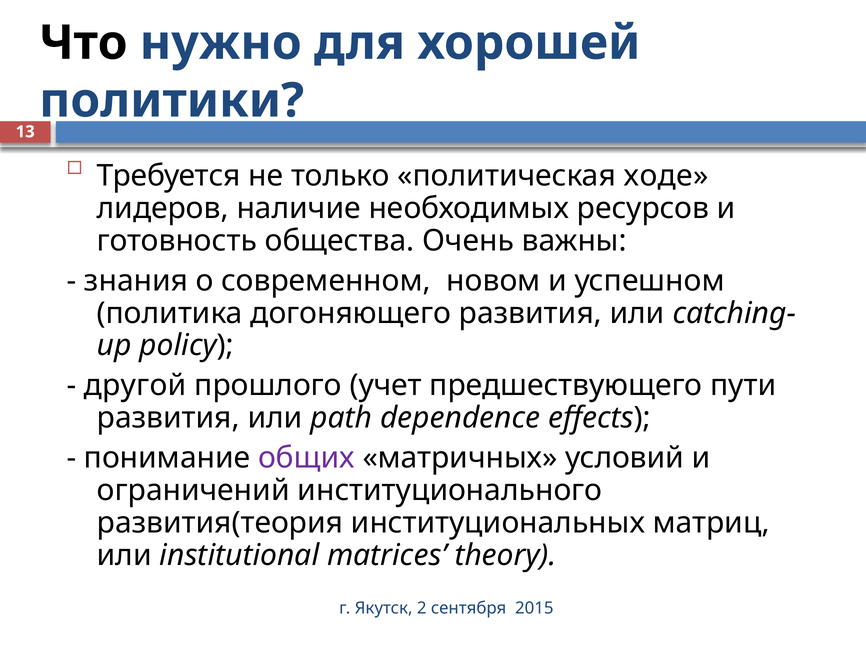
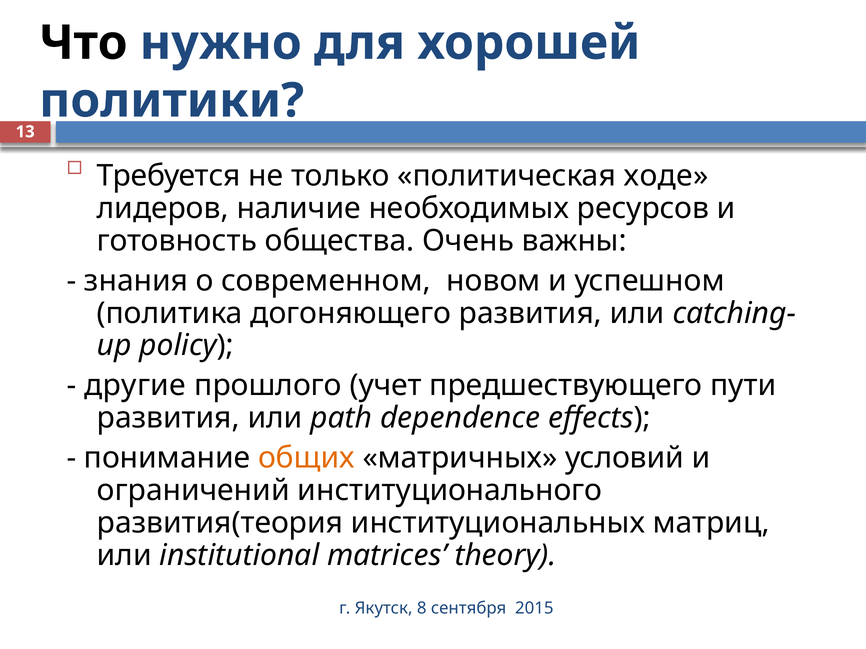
другой: другой -> другие
общих colour: purple -> orange
2: 2 -> 8
